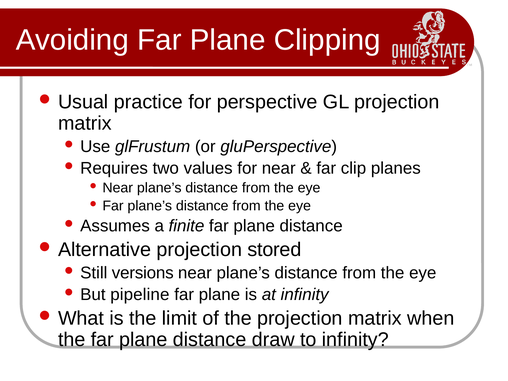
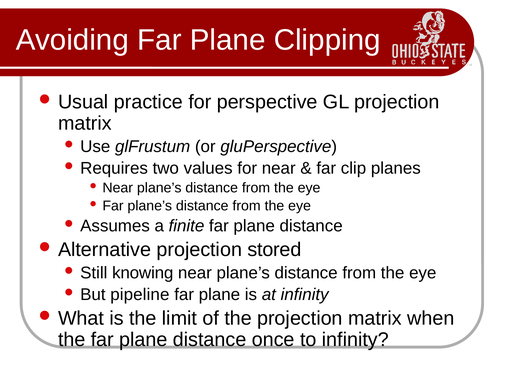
versions: versions -> knowing
draw: draw -> once
